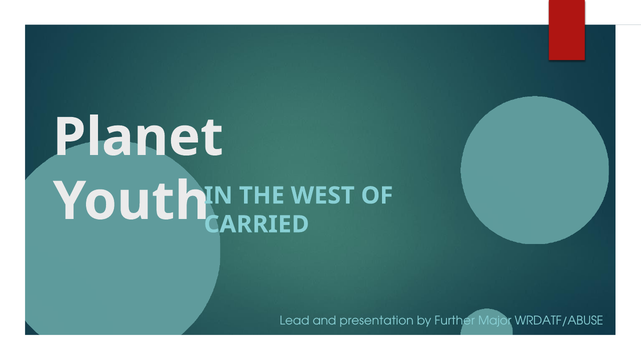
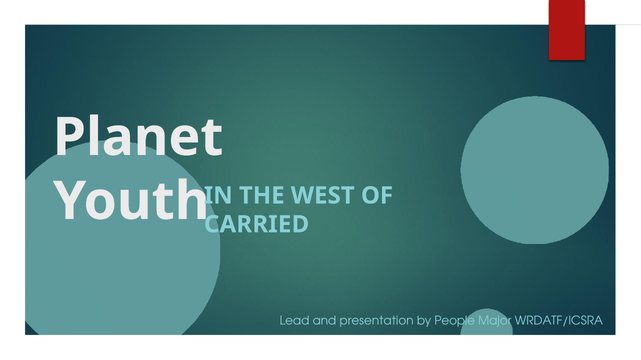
Further: Further -> People
WRDATF/ABUSE: WRDATF/ABUSE -> WRDATF/ICSRA
